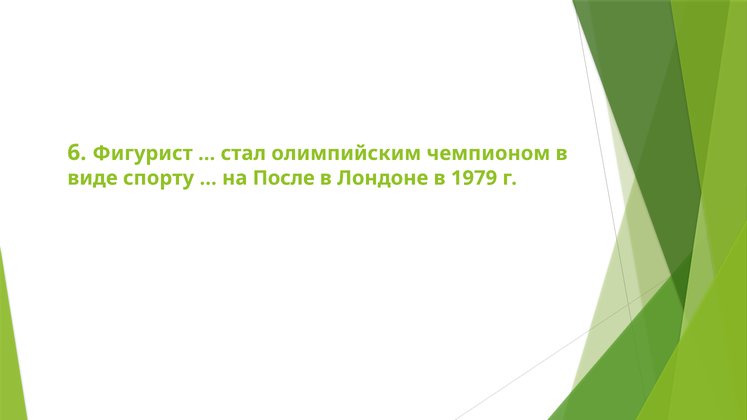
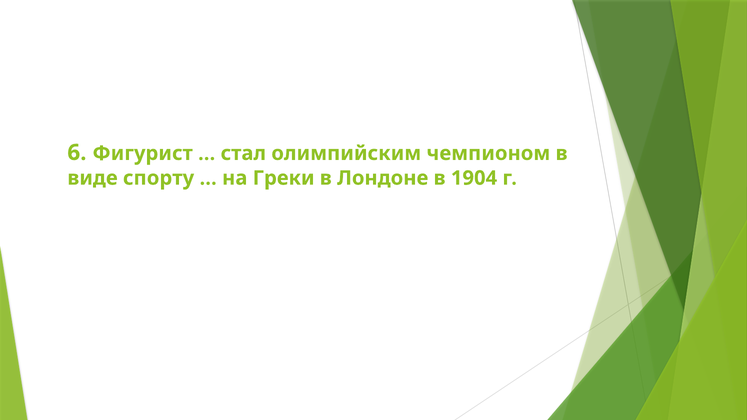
После: После -> Греки
1979: 1979 -> 1904
